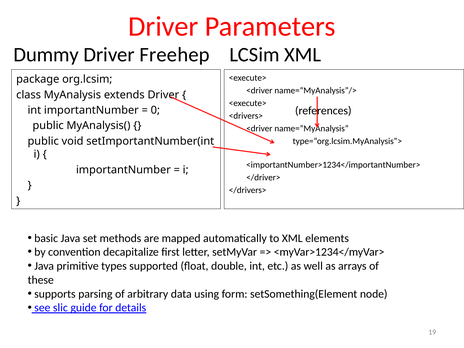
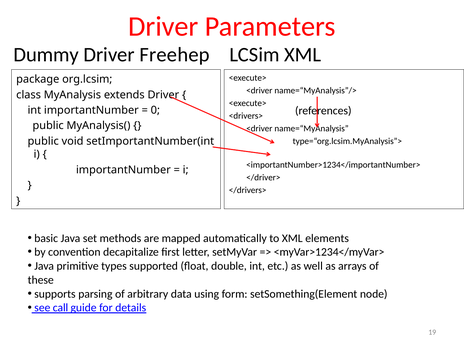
slic: slic -> call
